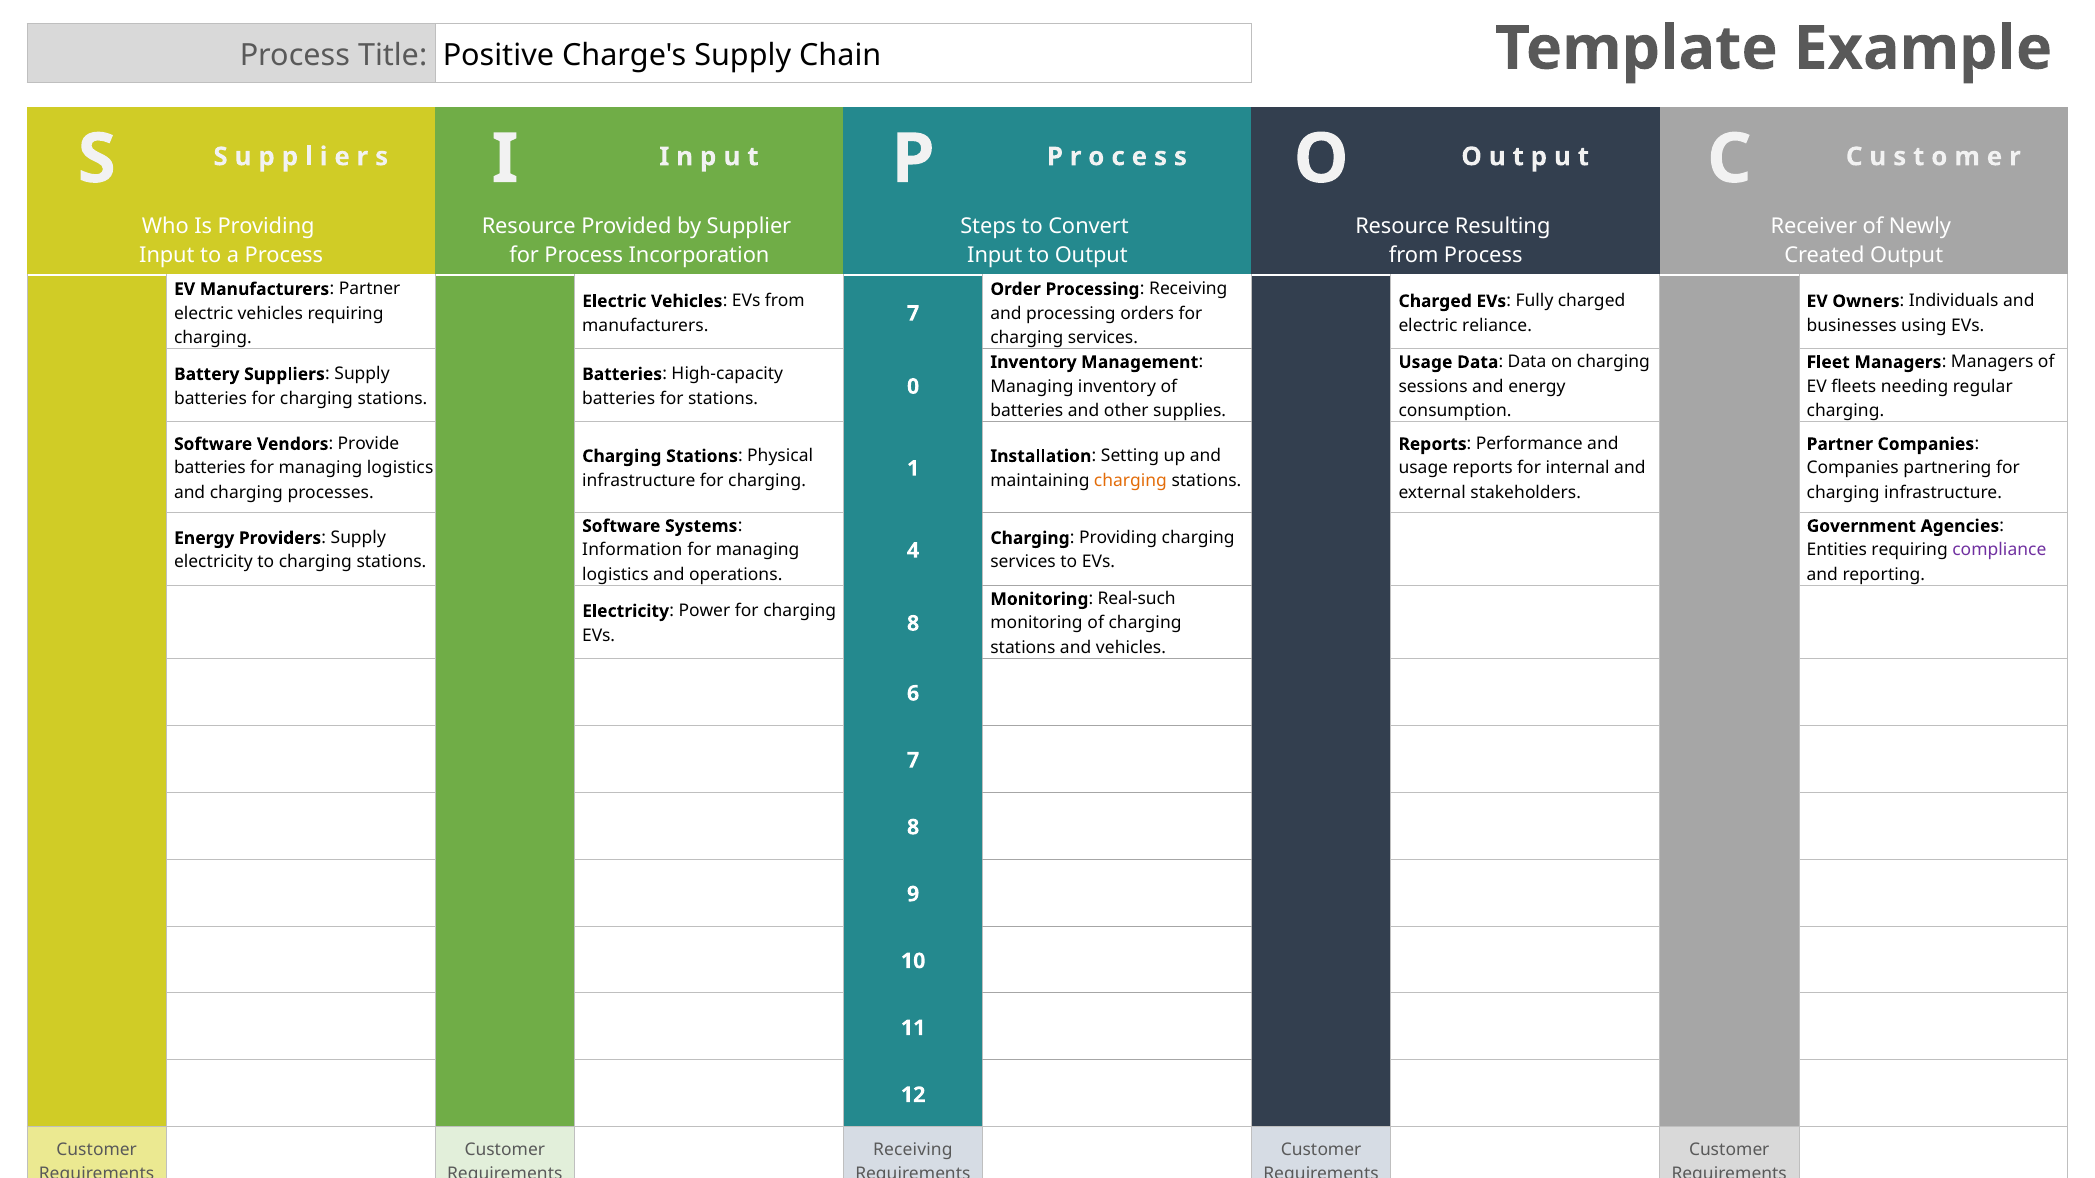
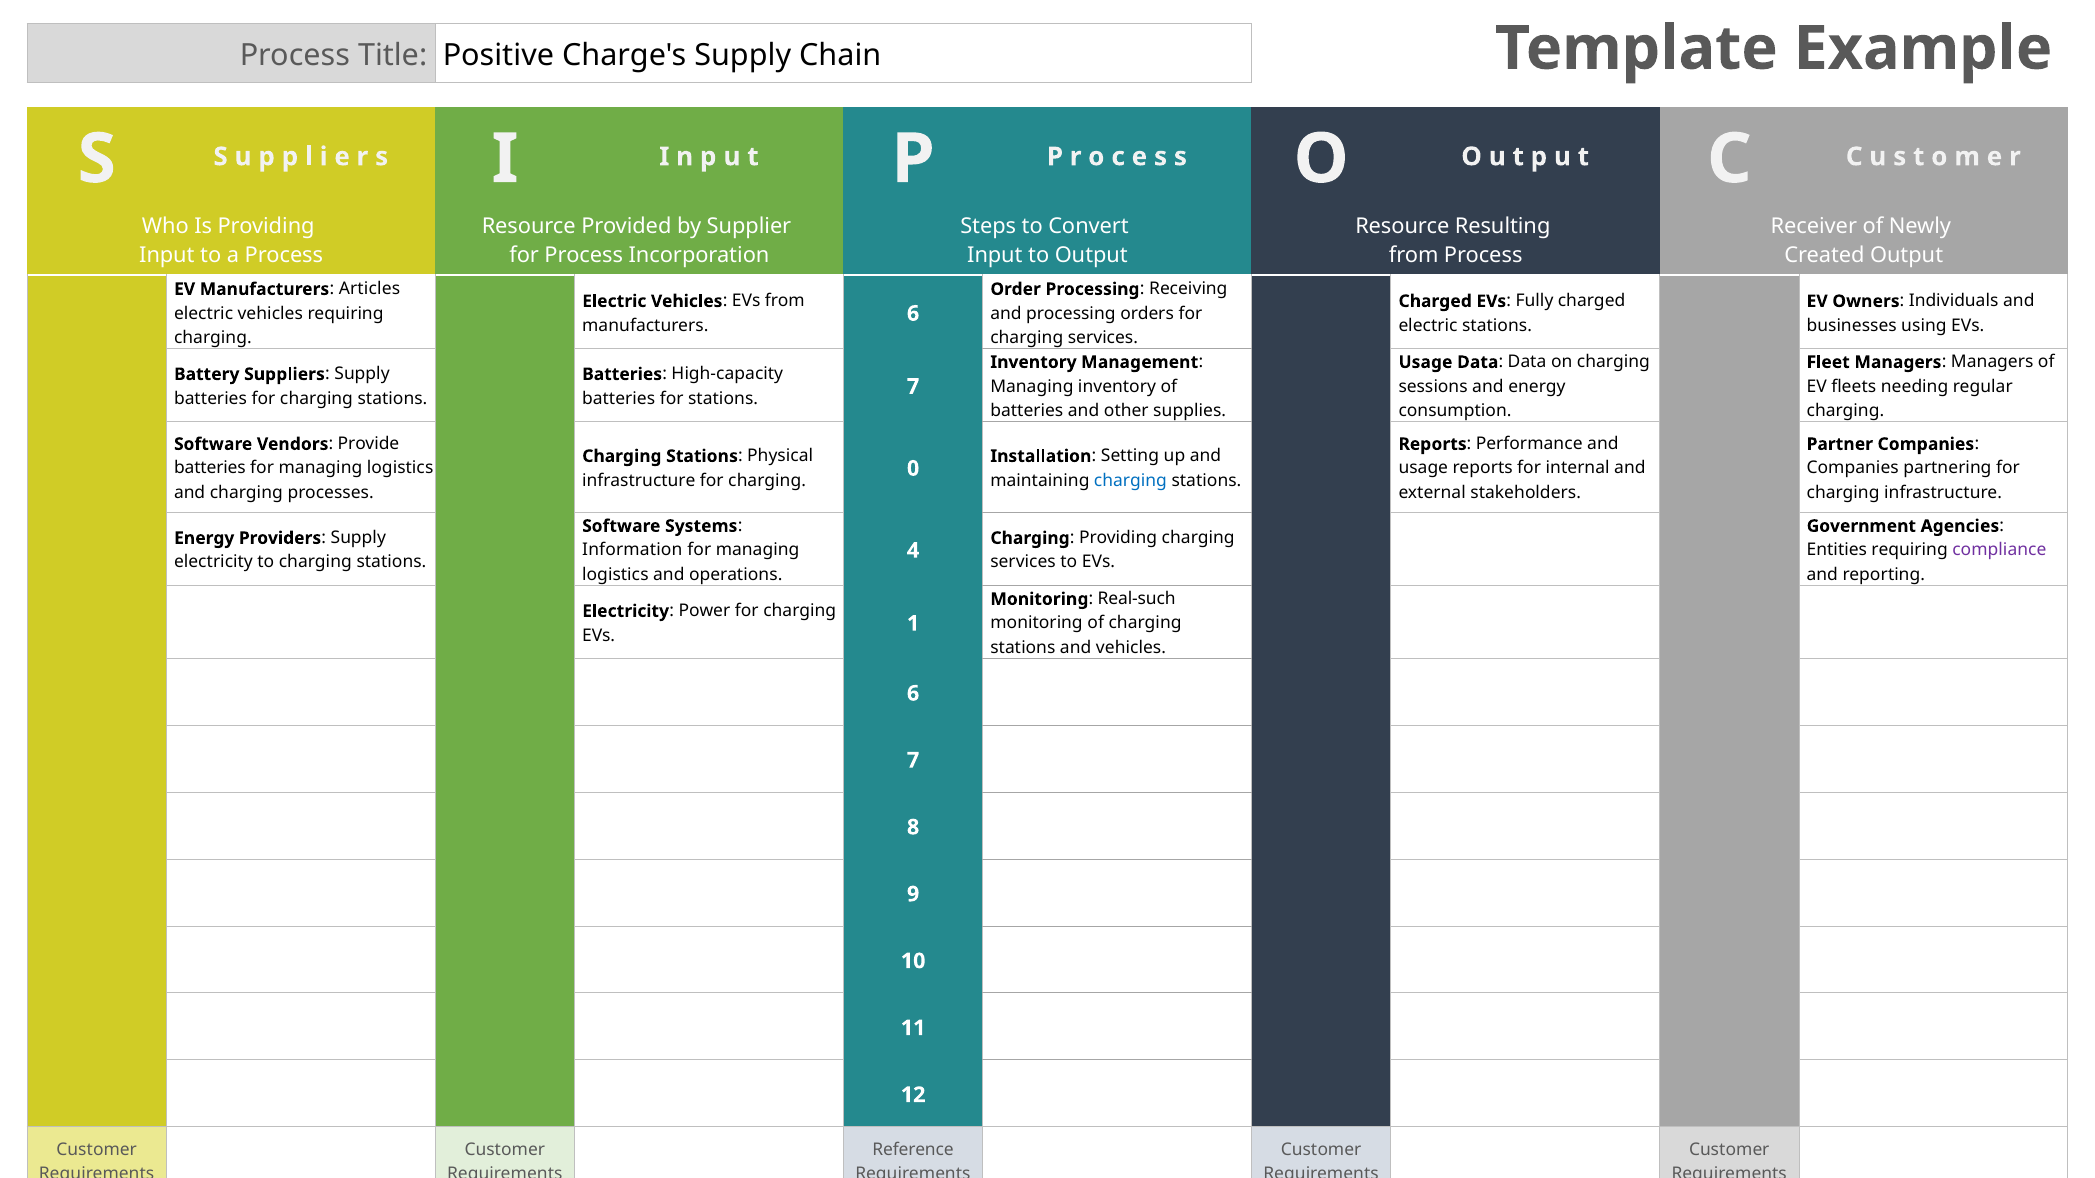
Manufacturers Partner: Partner -> Articles
manufacturers 7: 7 -> 6
electric reliance: reliance -> stations
stations 0: 0 -> 7
1: 1 -> 0
charging at (1130, 480) colour: orange -> blue
EVs 8: 8 -> 1
Receiving at (913, 1150): Receiving -> Reference
